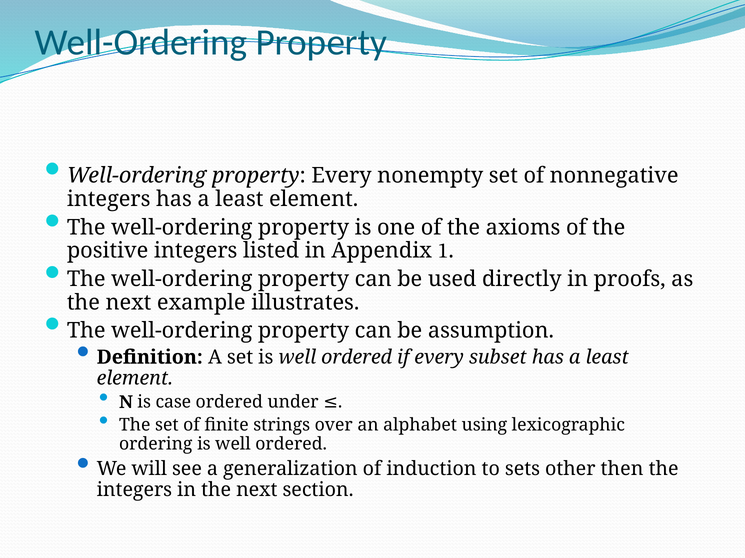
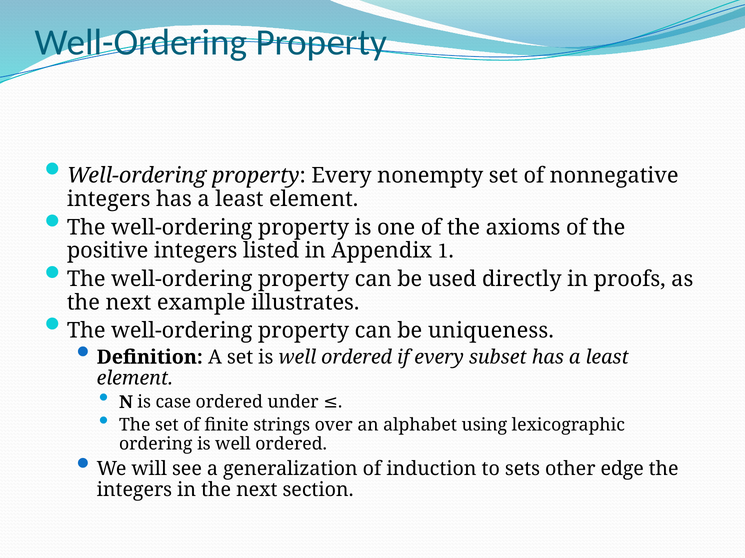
assumption: assumption -> uniqueness
then: then -> edge
